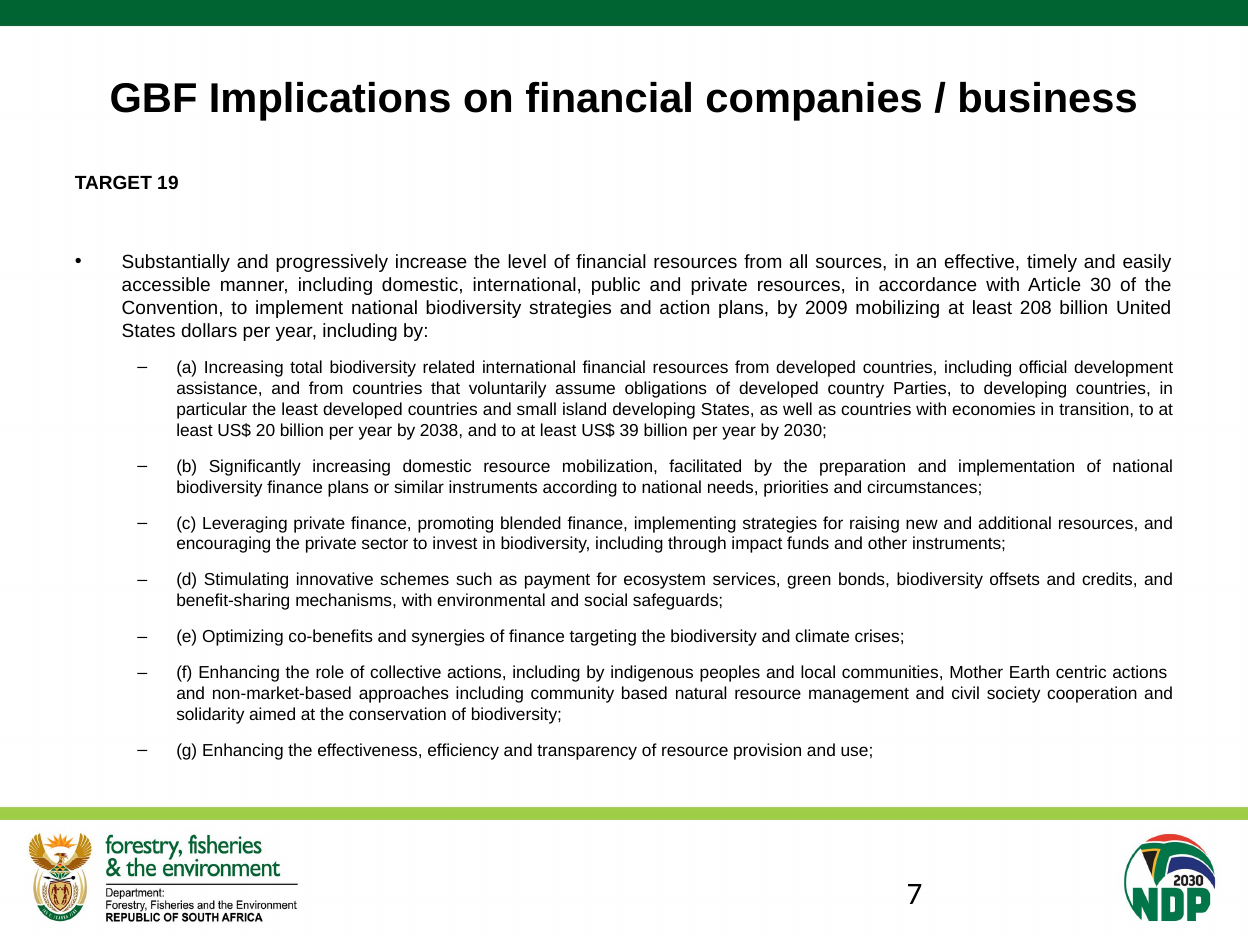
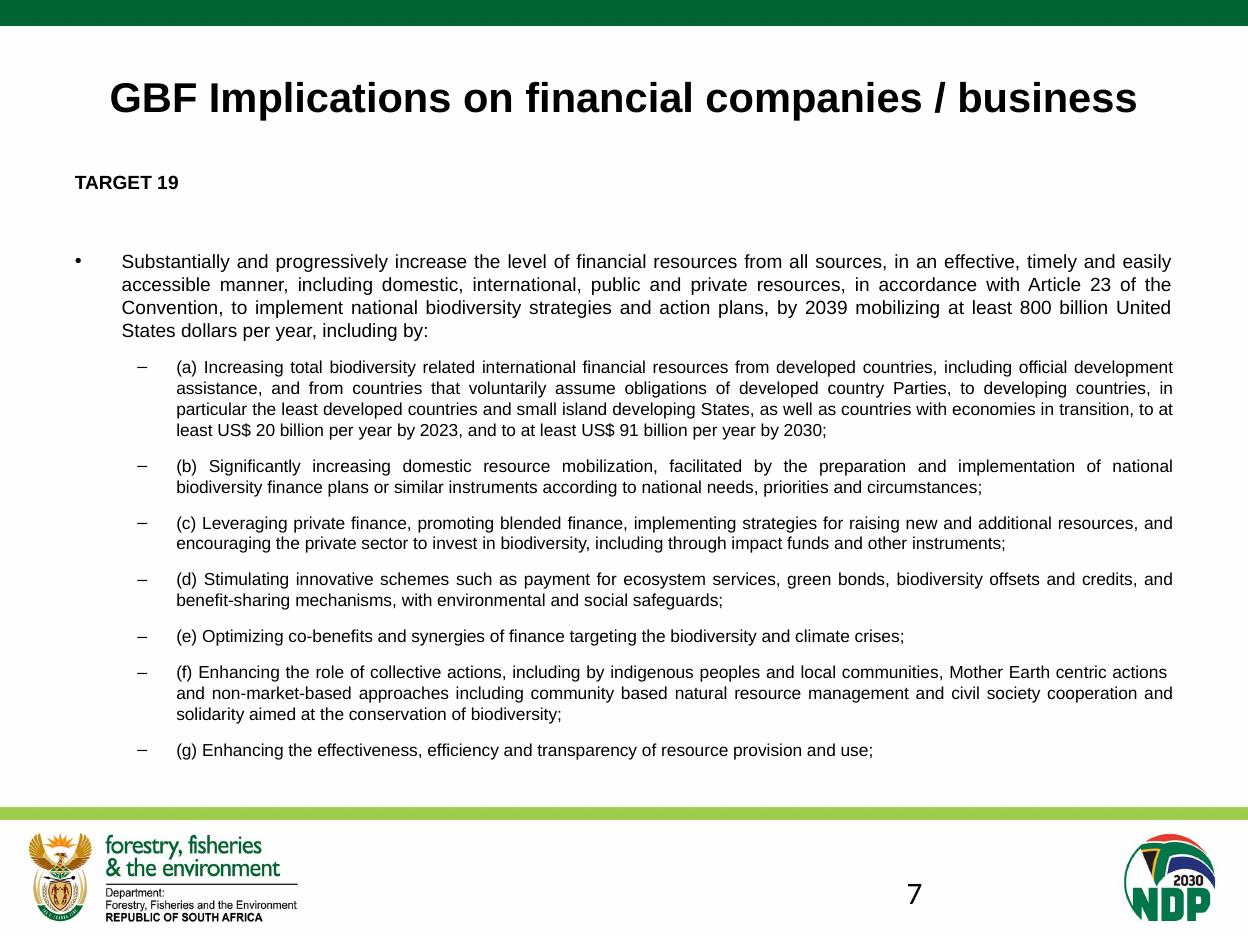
30: 30 -> 23
2009: 2009 -> 2039
208: 208 -> 800
2038: 2038 -> 2023
39: 39 -> 91
